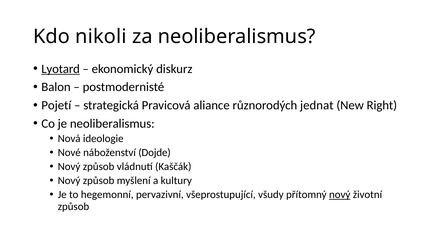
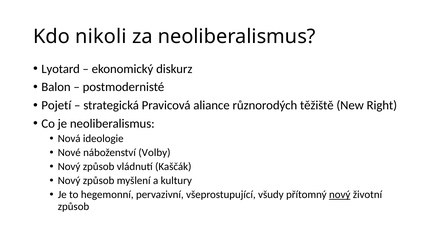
Lyotard underline: present -> none
jednat: jednat -> těžiště
Dojde: Dojde -> Volby
